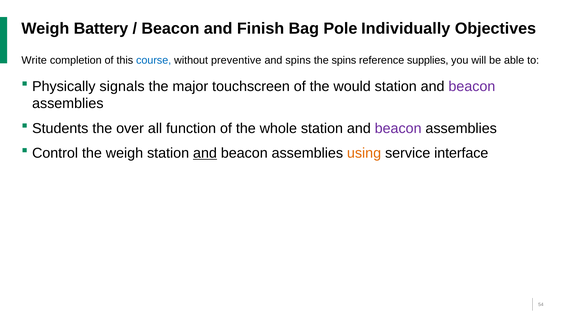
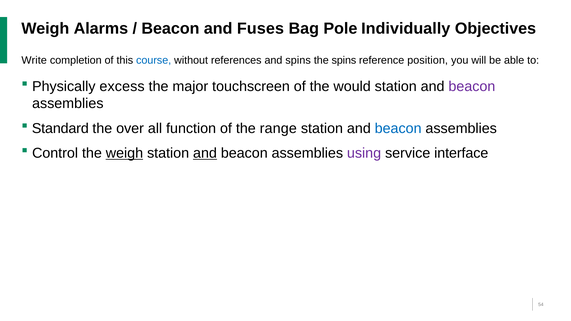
Battery: Battery -> Alarms
Finish: Finish -> Fuses
preventive: preventive -> references
supplies: supplies -> position
signals: signals -> excess
Students: Students -> Standard
whole: whole -> range
beacon at (398, 128) colour: purple -> blue
weigh at (124, 153) underline: none -> present
using colour: orange -> purple
